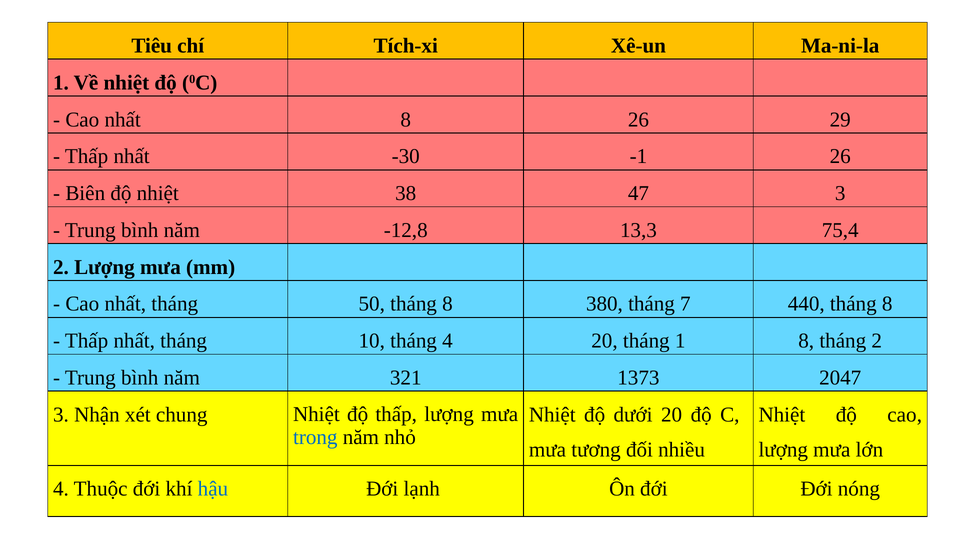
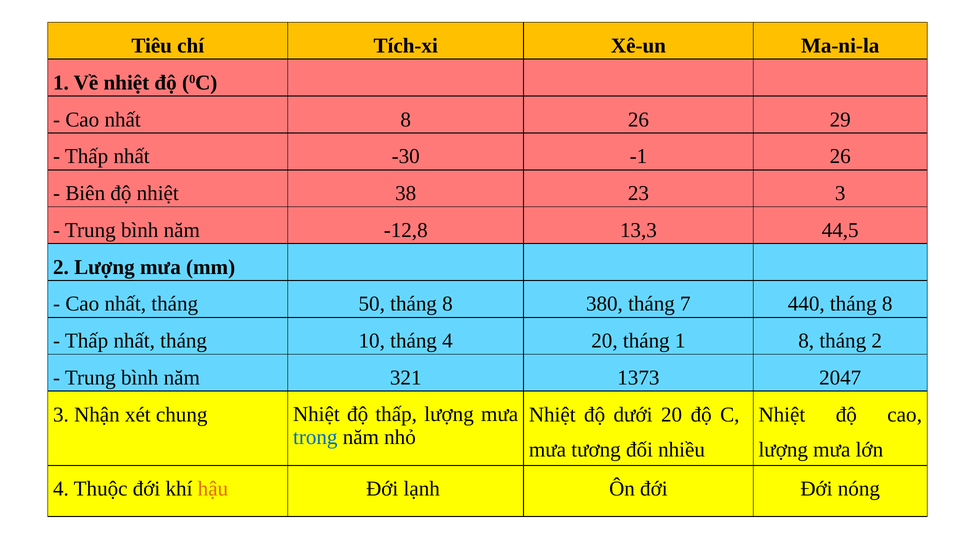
47: 47 -> 23
75,4: 75,4 -> 44,5
hậu colour: blue -> orange
